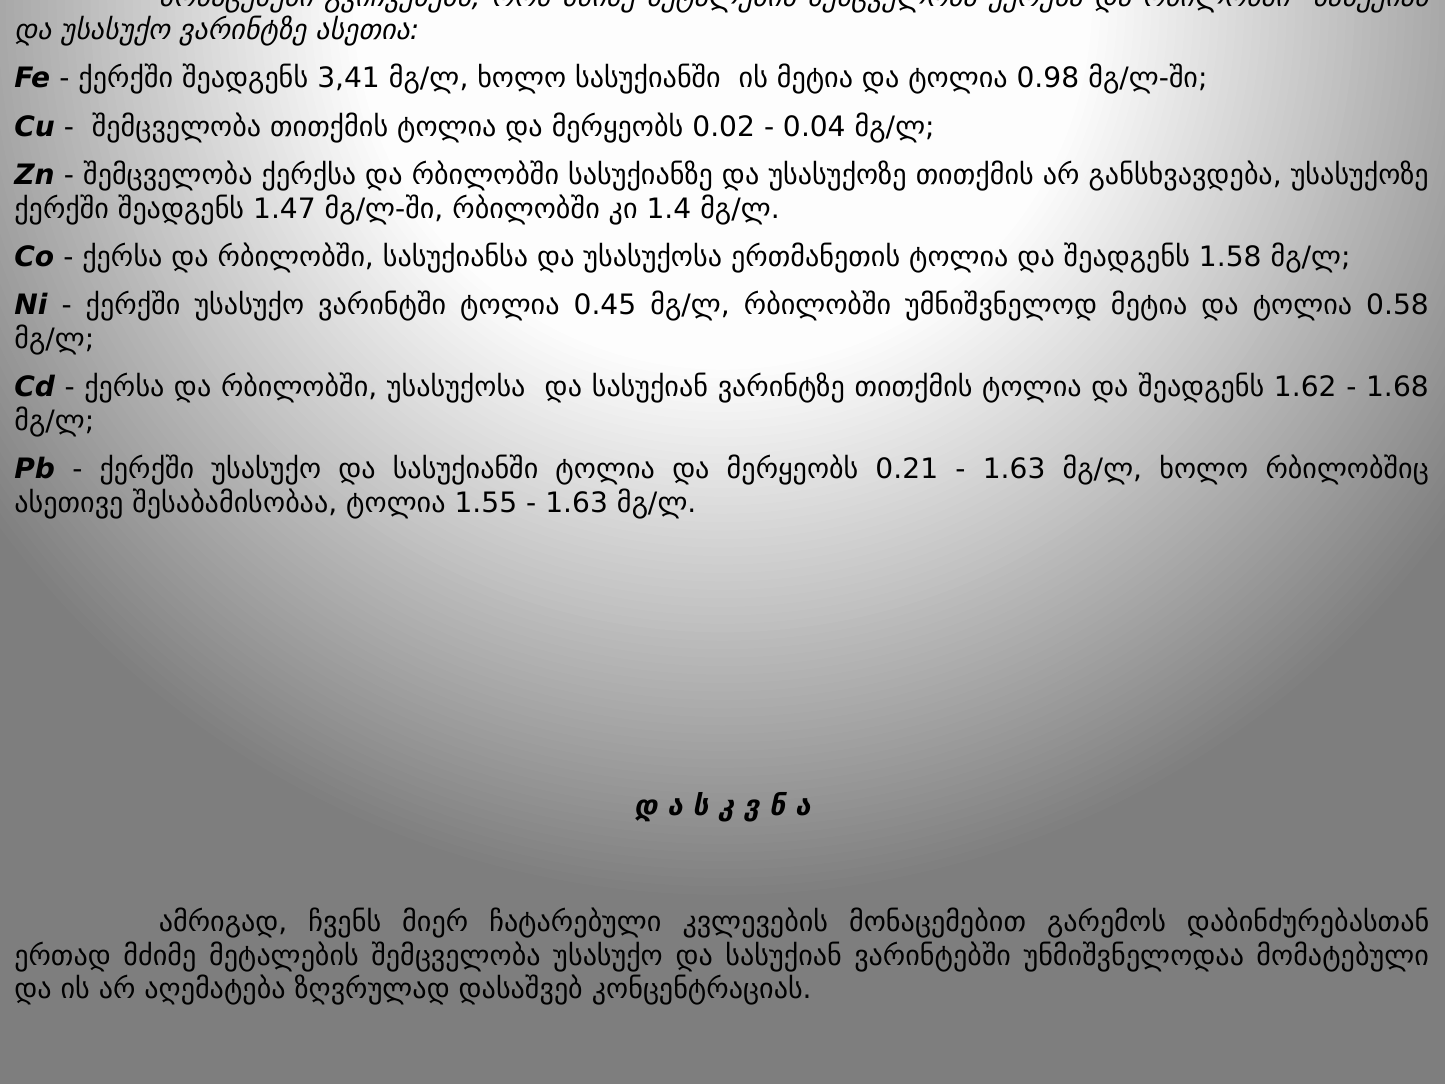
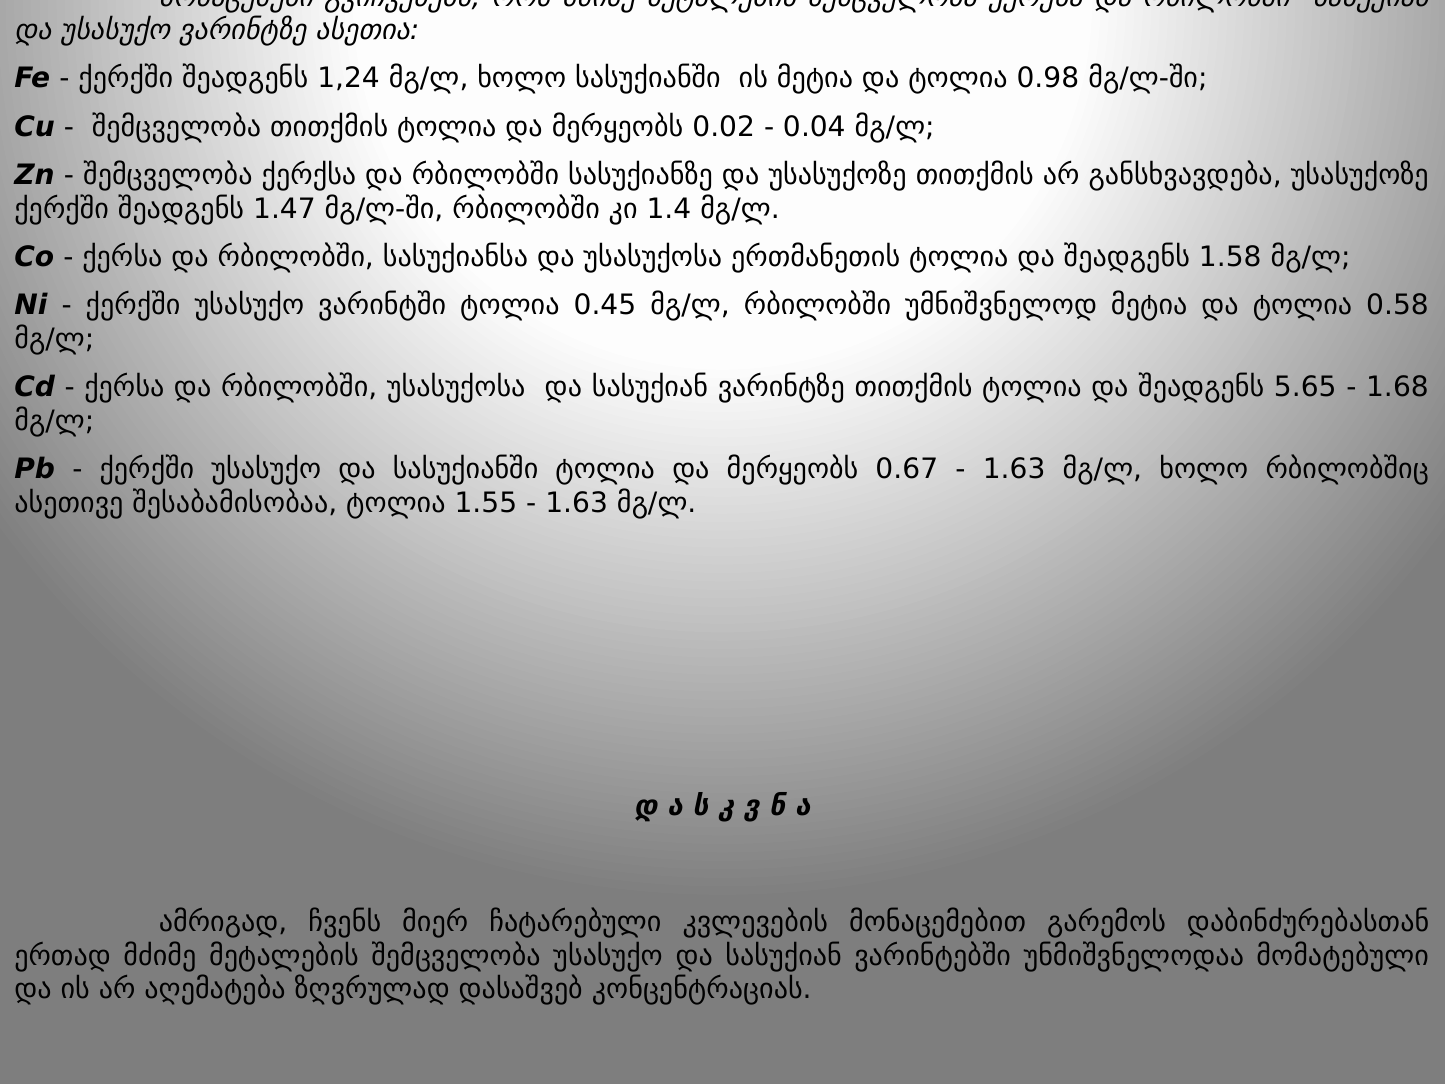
3,41: 3,41 -> 1,24
1.62: 1.62 -> 5.65
0.21: 0.21 -> 0.67
